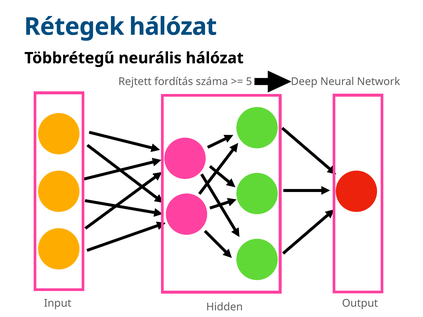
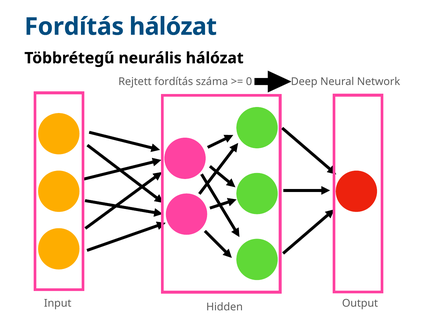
Rétegek at (74, 27): Rétegek -> Fordítás
5: 5 -> 0
